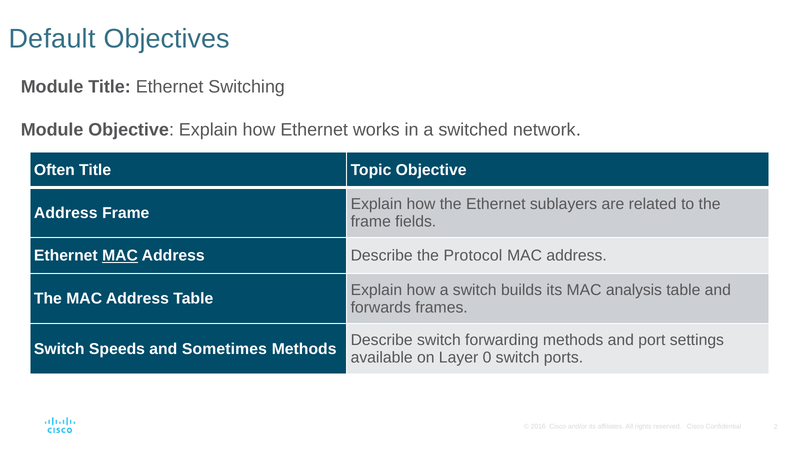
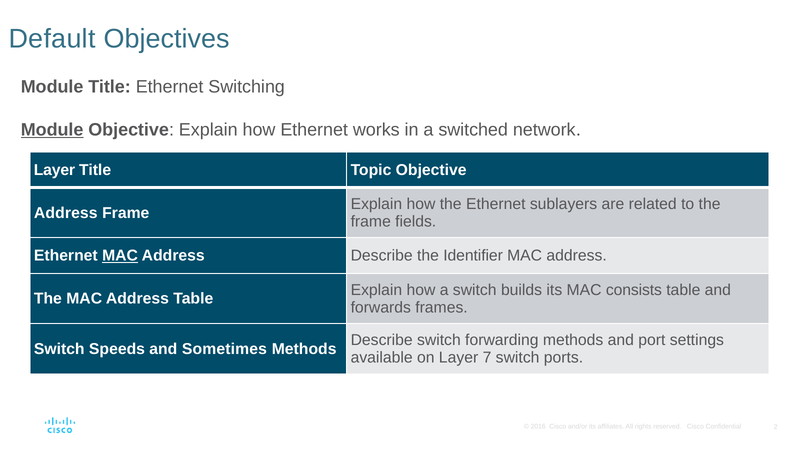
Module at (52, 130) underline: none -> present
Often at (54, 170): Often -> Layer
Protocol: Protocol -> Identifier
analysis: analysis -> consists
0: 0 -> 7
